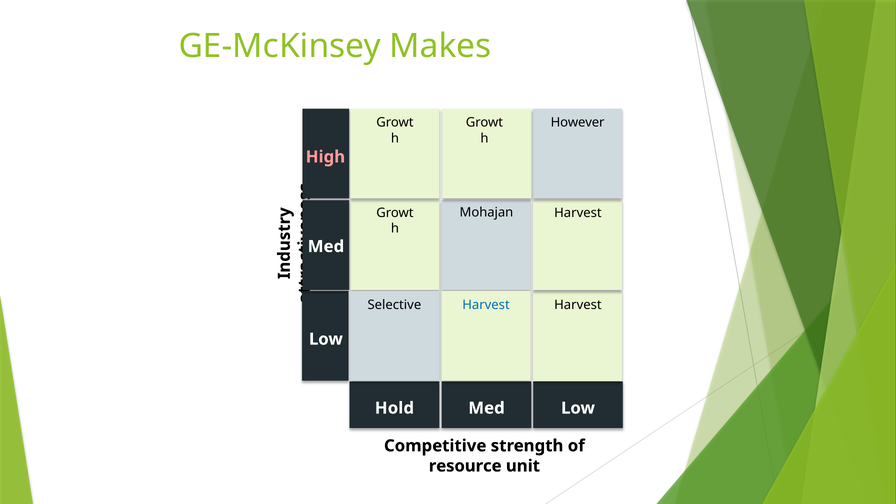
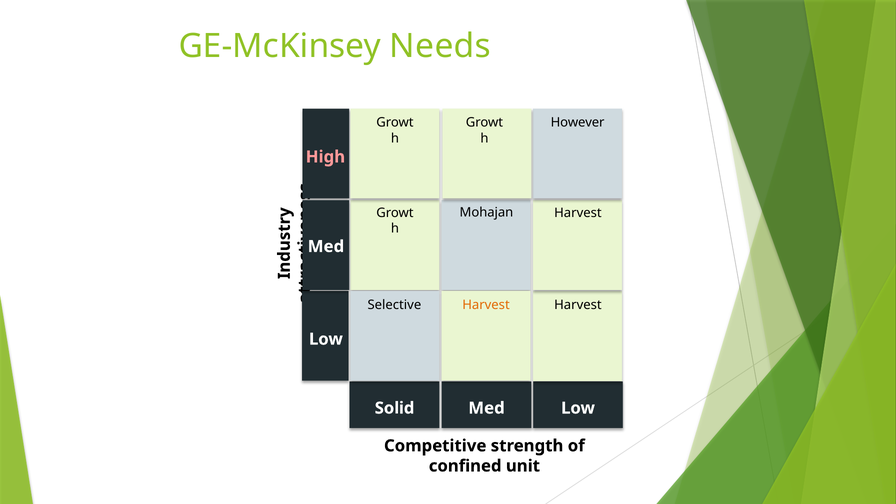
Makes: Makes -> Needs
Harvest at (486, 305) colour: blue -> orange
Hold: Hold -> Solid
resource: resource -> confined
